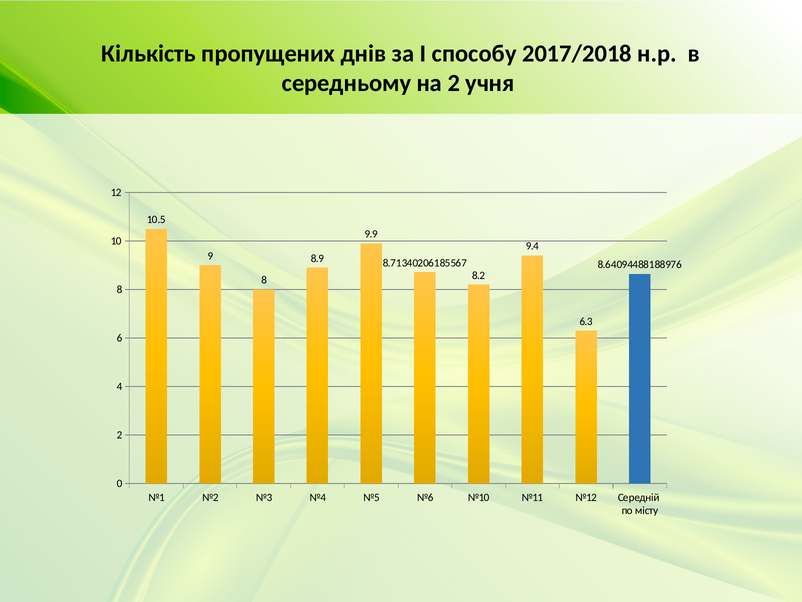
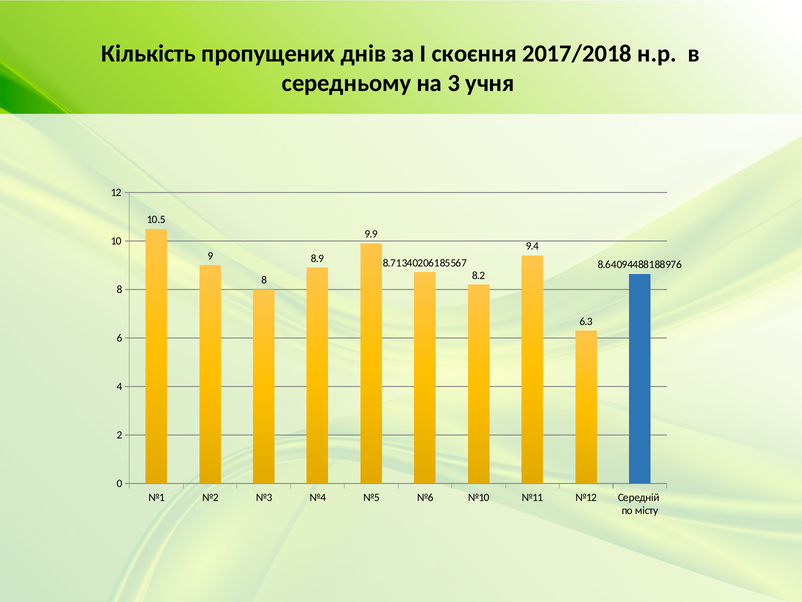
способу: способу -> скоєння
на 2: 2 -> 3
